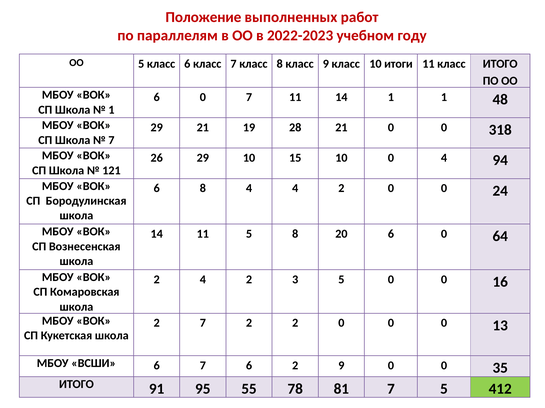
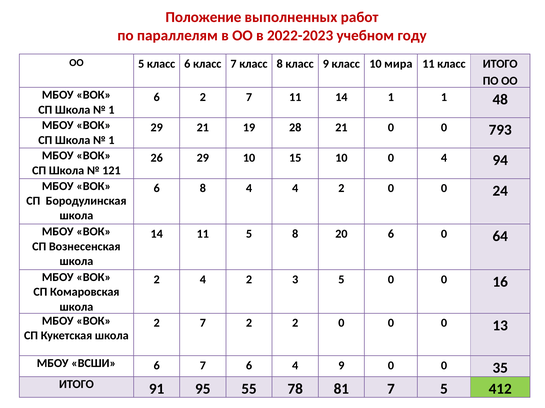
итоги: итоги -> мира
0 at (203, 97): 0 -> 2
318: 318 -> 793
7 at (111, 140): 7 -> 1
6 2: 2 -> 4
